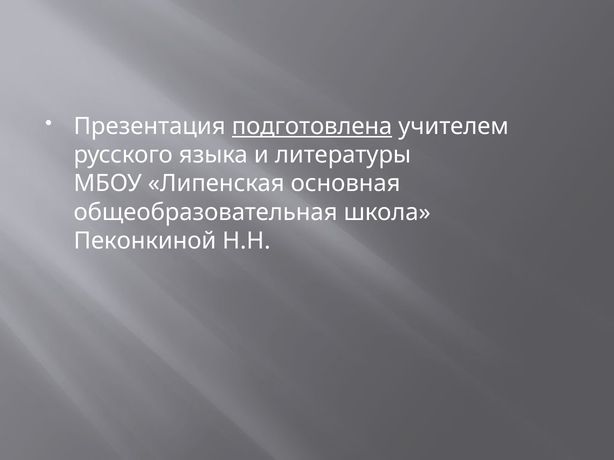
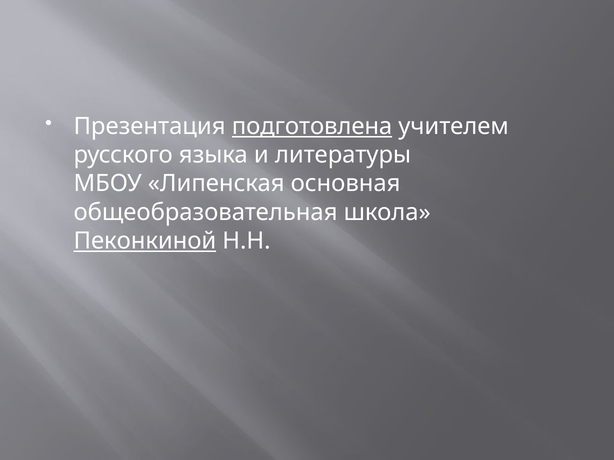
Пеконкиной underline: none -> present
